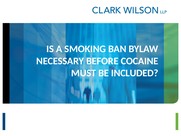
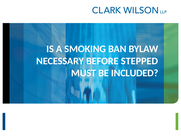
COCAINE: COCAINE -> STEPPED
